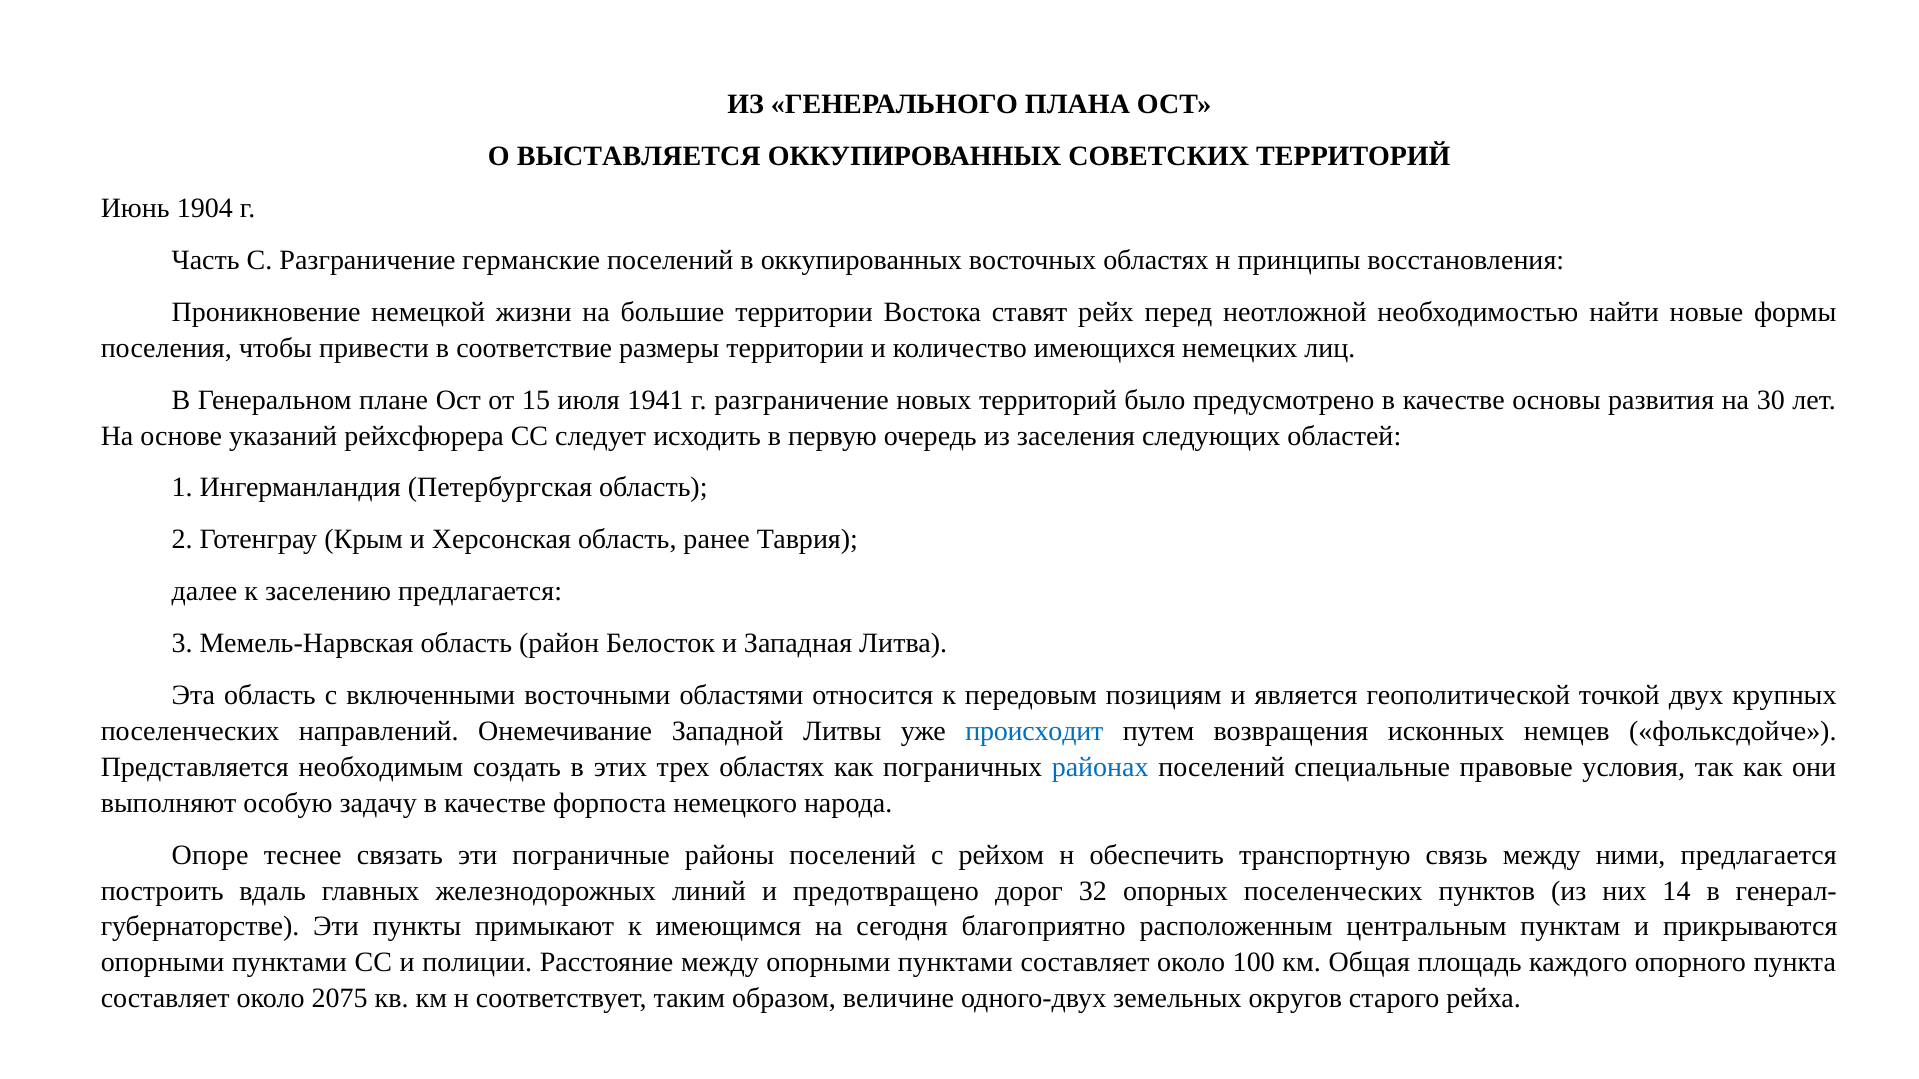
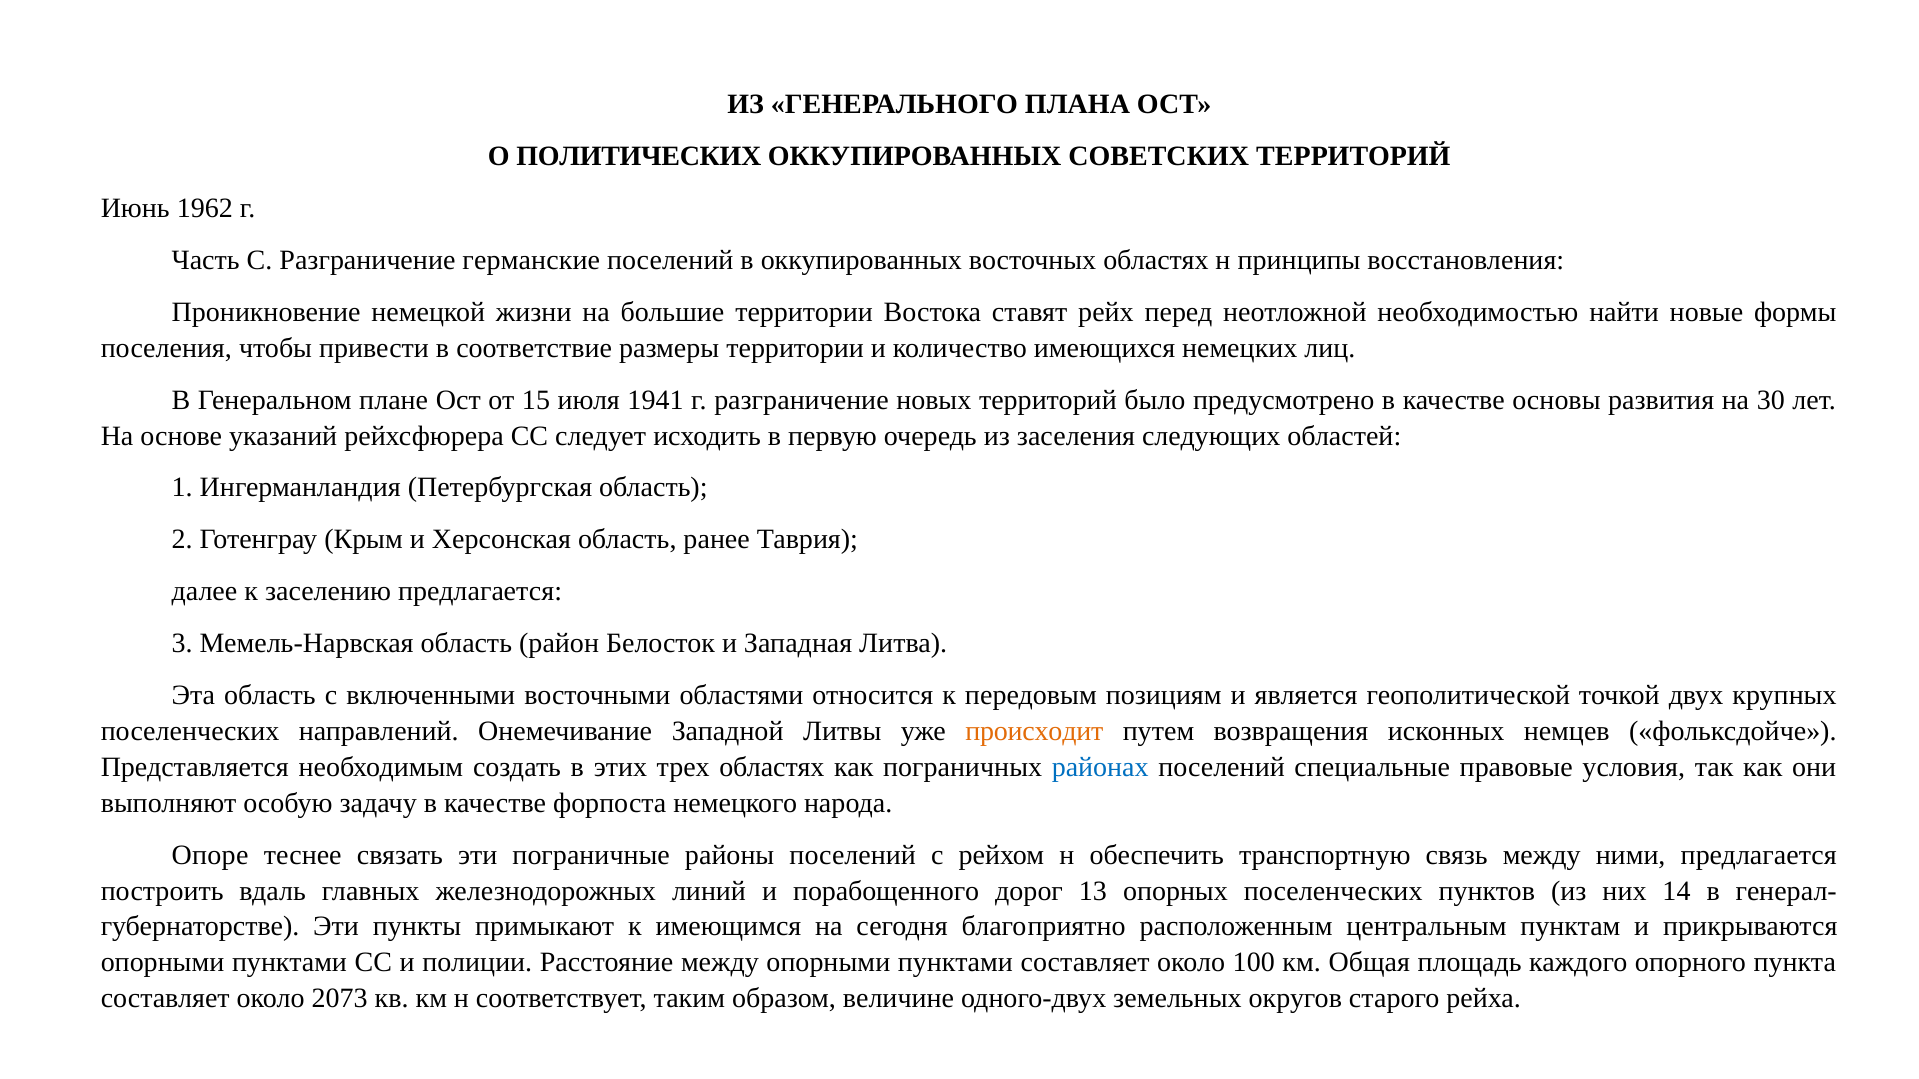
ВЫСТАВЛЯЕТСЯ: ВЫСТАВЛЯЕТСЯ -> ПОЛИТИЧЕСКИХ
1904: 1904 -> 1962
происходит colour: blue -> orange
предотвращено: предотвращено -> порабощенного
32: 32 -> 13
2075: 2075 -> 2073
